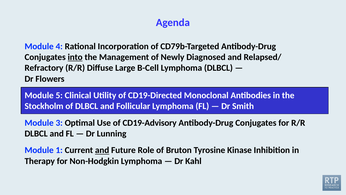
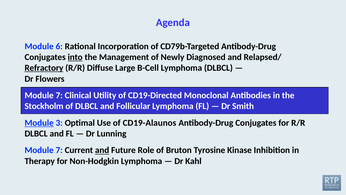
4: 4 -> 6
Refractory underline: none -> present
5 at (59, 95): 5 -> 7
Module at (39, 123) underline: none -> present
CD19-Advisory: CD19-Advisory -> CD19-Alaunos
1 at (59, 150): 1 -> 7
